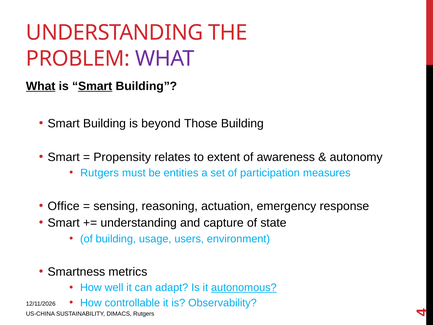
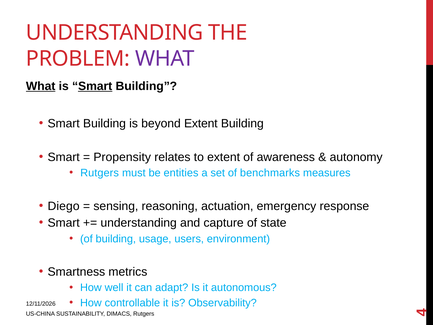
beyond Those: Those -> Extent
participation: participation -> benchmarks
Office: Office -> Diego
autonomous underline: present -> none
